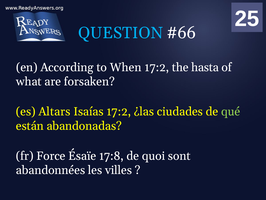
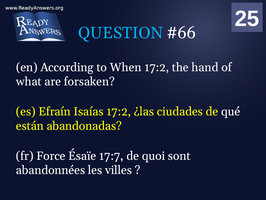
hasta: hasta -> hand
Altars: Altars -> Efraín
qué colour: light green -> white
17:8: 17:8 -> 17:7
